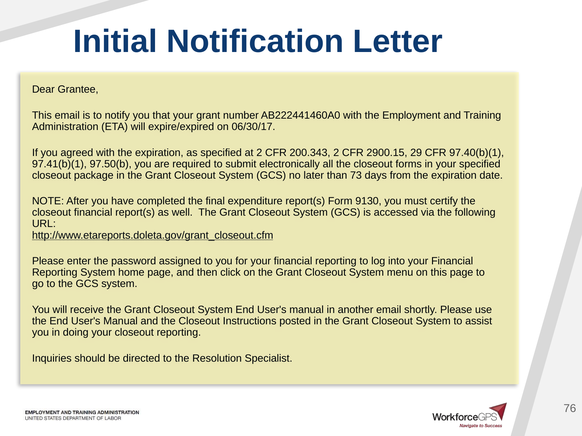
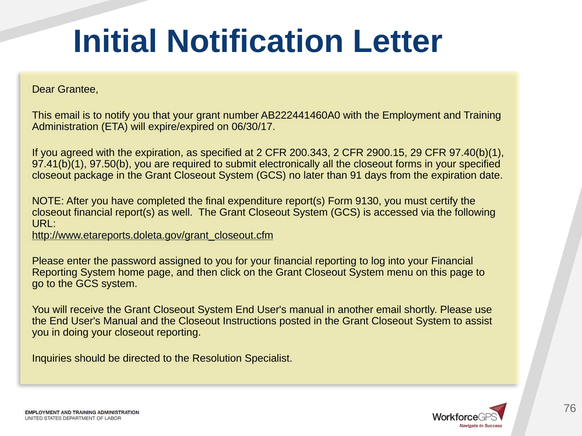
73: 73 -> 91
